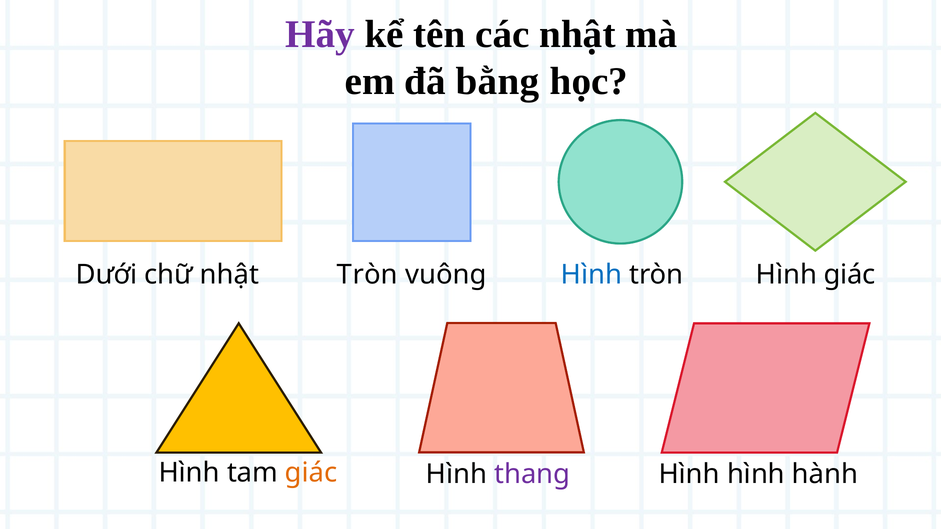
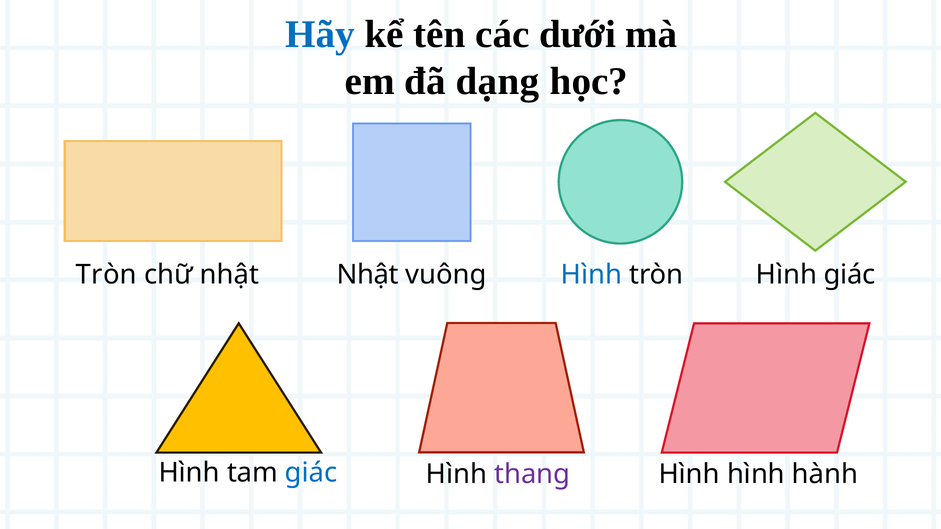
Hãy colour: purple -> blue
các nhật: nhật -> dưới
bằng: bằng -> dạng
Dưới at (107, 275): Dưới -> Tròn
nhật Tròn: Tròn -> Nhật
giác at (311, 473) colour: orange -> blue
